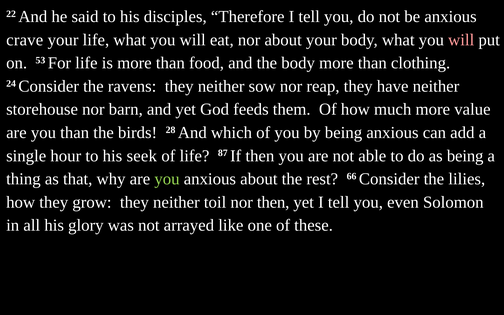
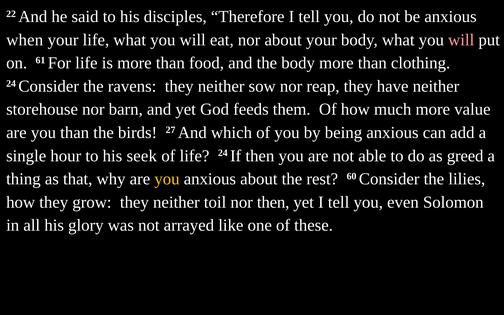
crave: crave -> when
53: 53 -> 61
28: 28 -> 27
life 87: 87 -> 24
as being: being -> greed
you at (167, 179) colour: light green -> yellow
66: 66 -> 60
